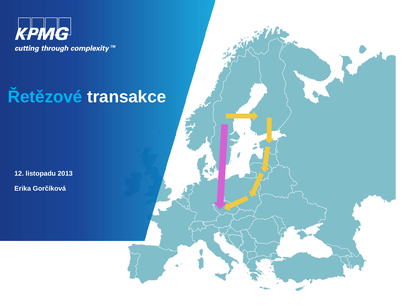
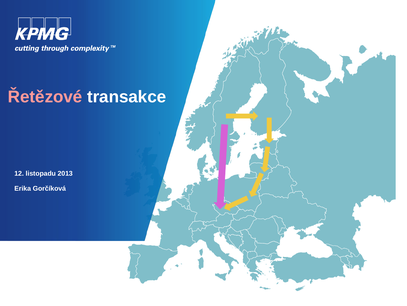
Řetězové colour: light blue -> pink
